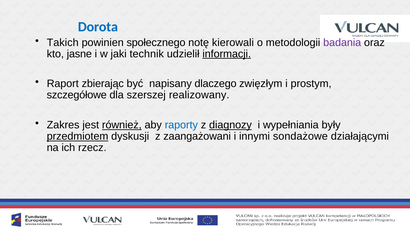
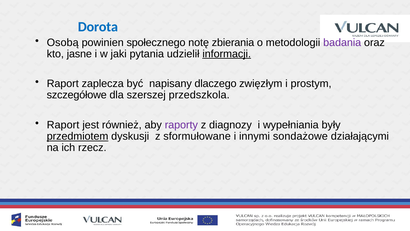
Takich: Takich -> Osobą
kierowali: kierowali -> zbierania
technik: technik -> pytania
zbierając: zbierając -> zaplecza
realizowany: realizowany -> przedszkola
Zakres at (63, 125): Zakres -> Raport
również underline: present -> none
raporty colour: blue -> purple
diagnozy underline: present -> none
zaangażowani: zaangażowani -> sformułowane
